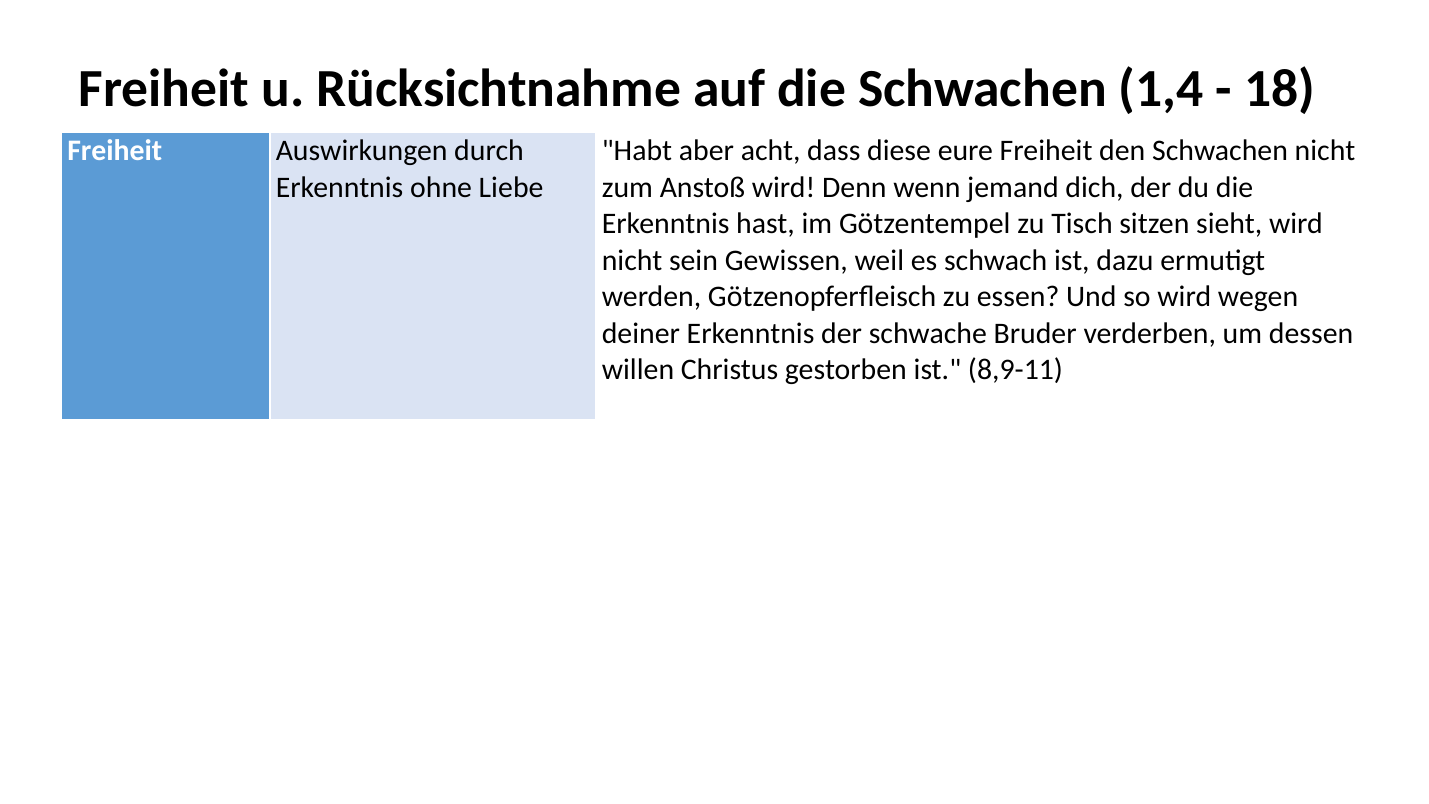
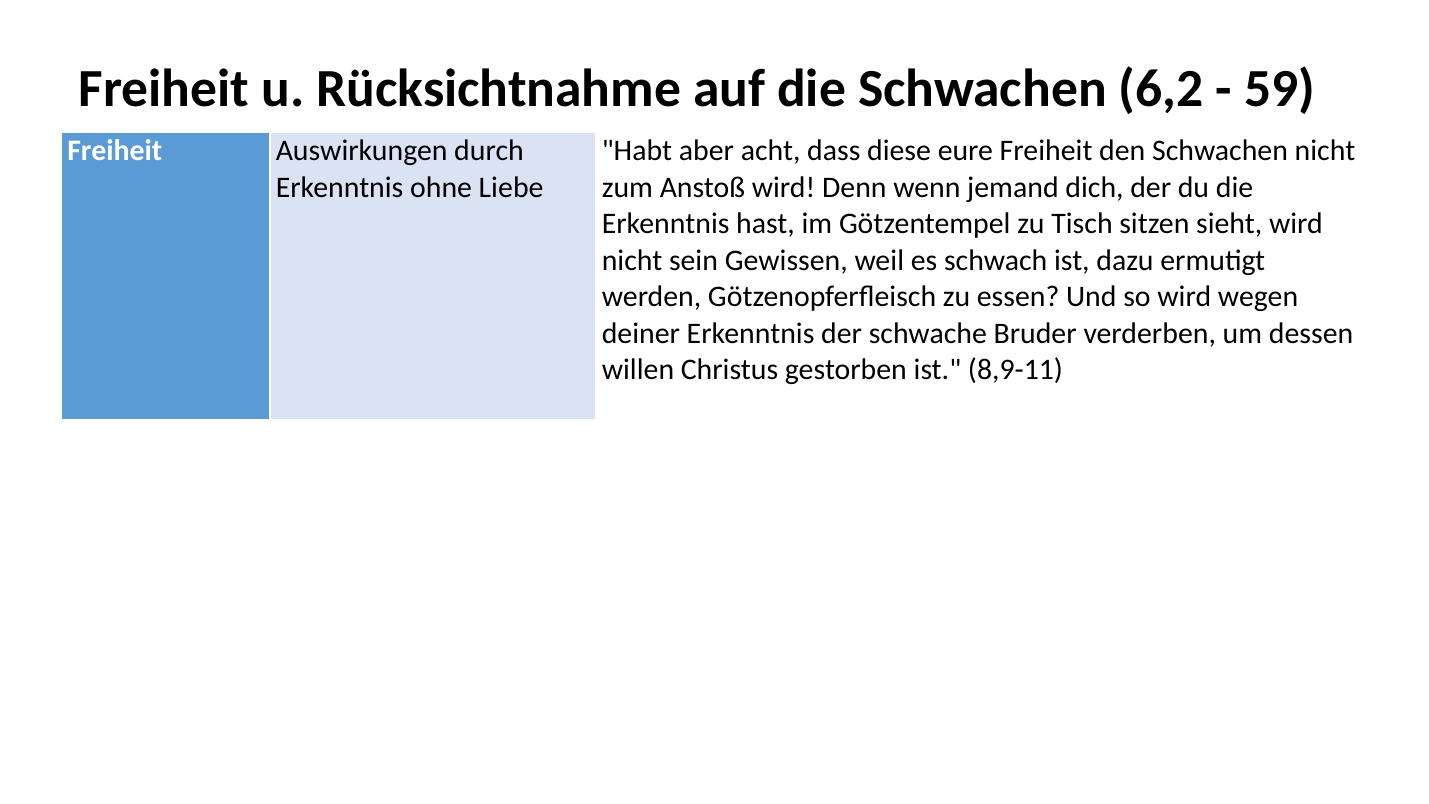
1,4: 1,4 -> 6,2
18: 18 -> 59
